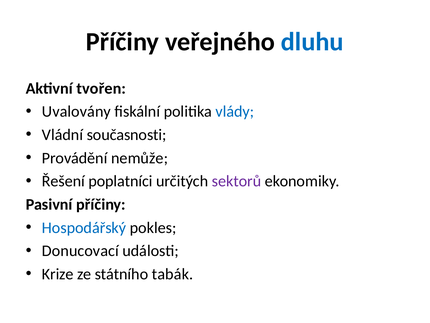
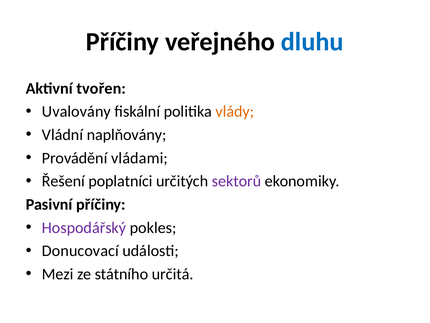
vlády colour: blue -> orange
současnosti: současnosti -> naplňovány
nemůže: nemůže -> vládami
Hospodářský colour: blue -> purple
Krize: Krize -> Mezi
tabák: tabák -> určitá
